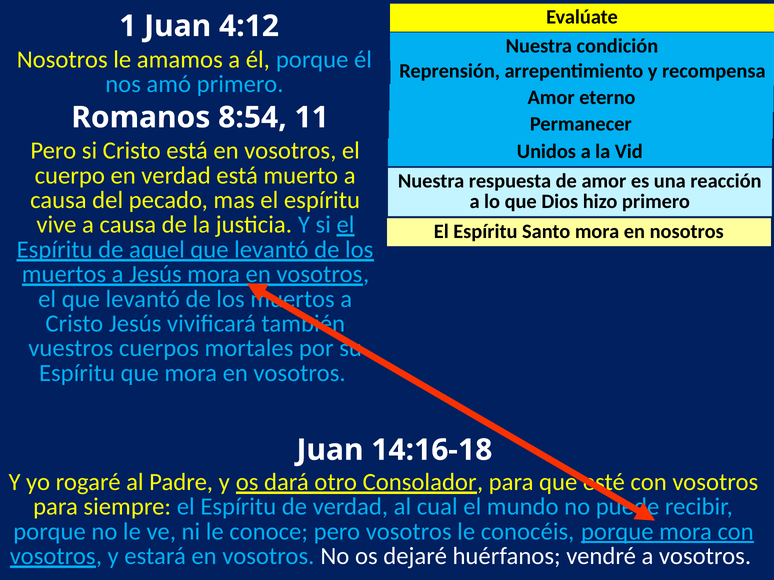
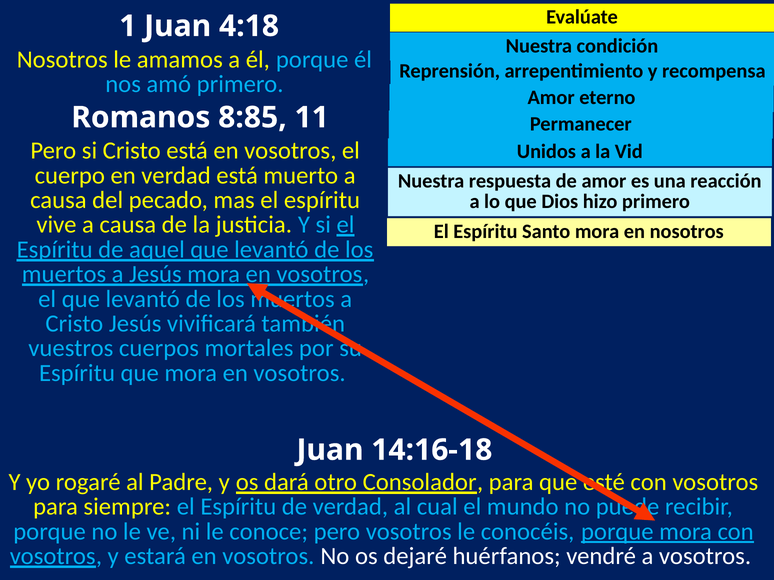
4:12: 4:12 -> 4:18
8:54: 8:54 -> 8:85
